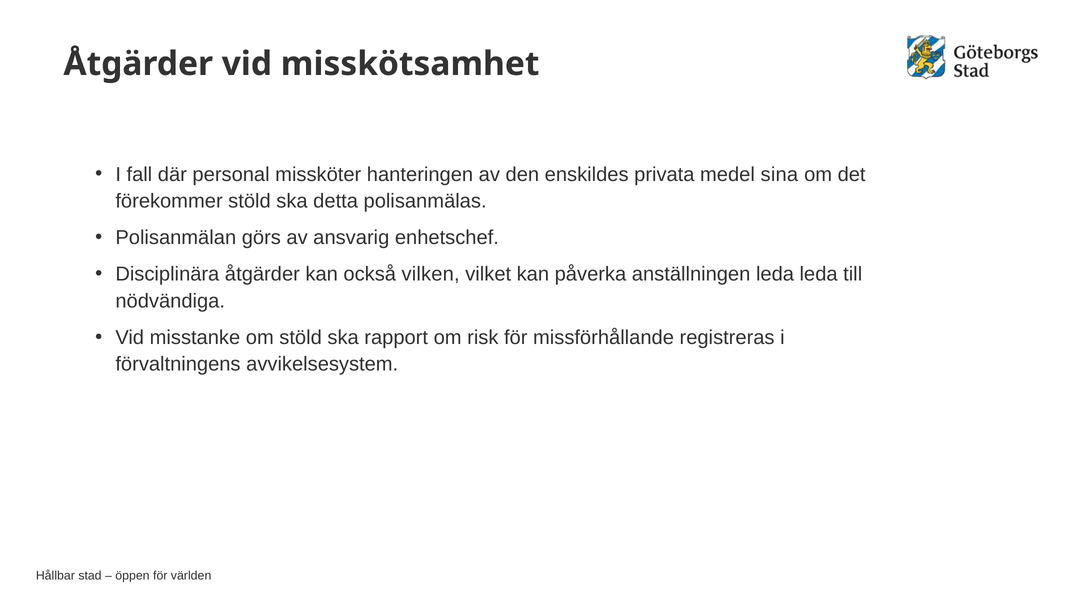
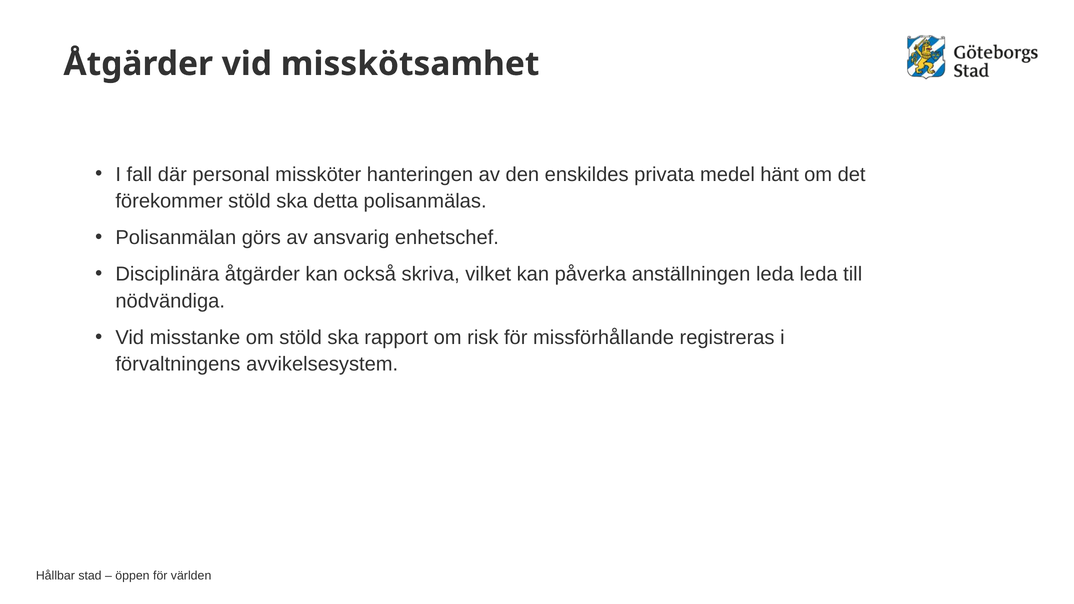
sina: sina -> hänt
vilken: vilken -> skriva
